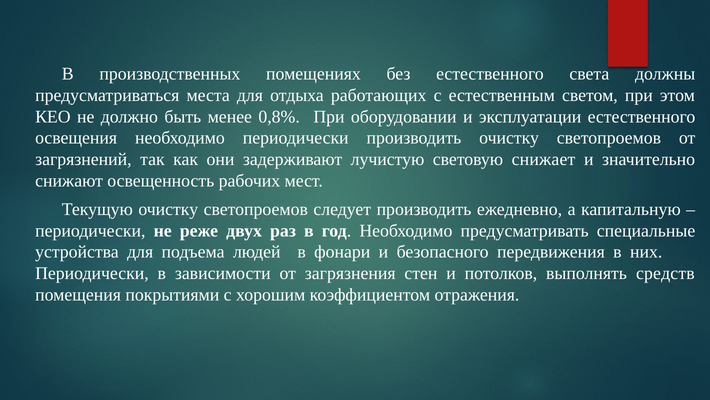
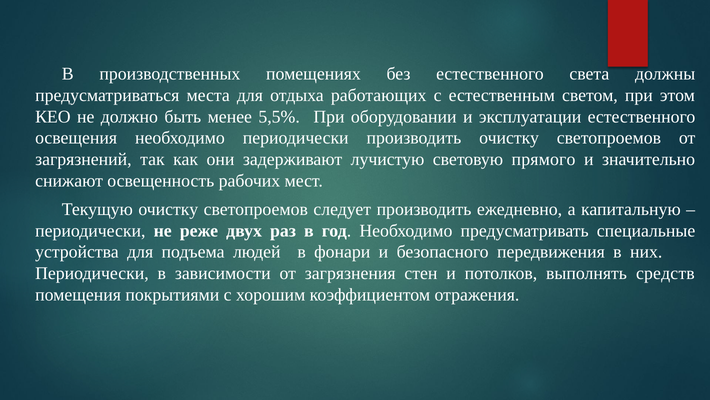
0,8%: 0,8% -> 5,5%
снижает: снижает -> прямого
